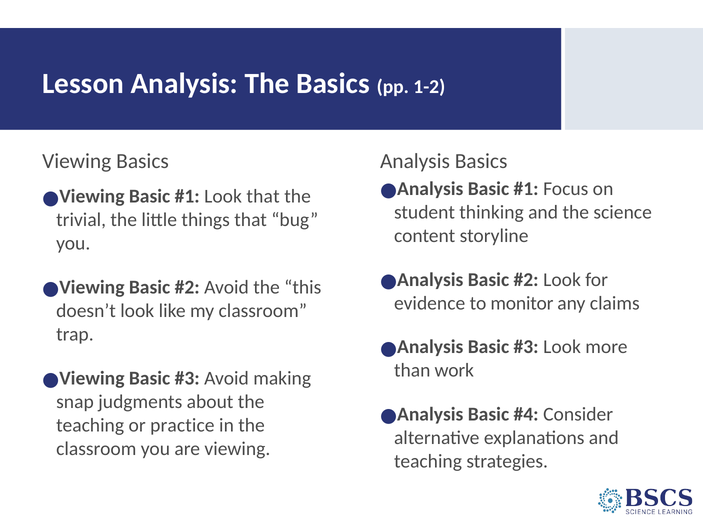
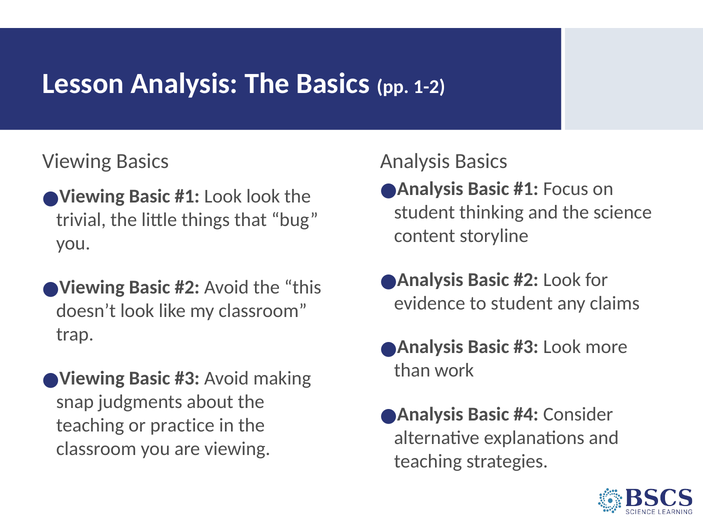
Look that: that -> look
to monitor: monitor -> student
